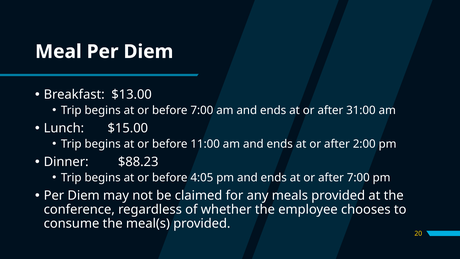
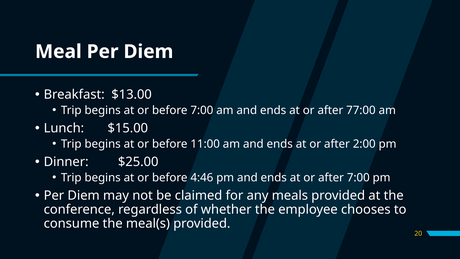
31:00: 31:00 -> 77:00
$88.23: $88.23 -> $25.00
4:05: 4:05 -> 4:46
